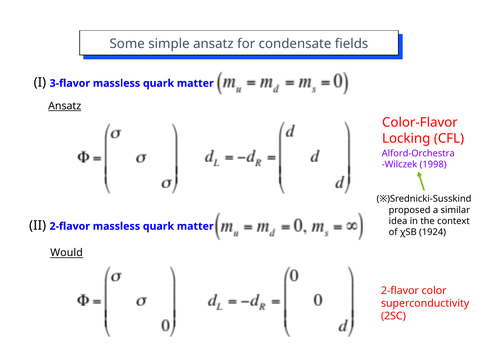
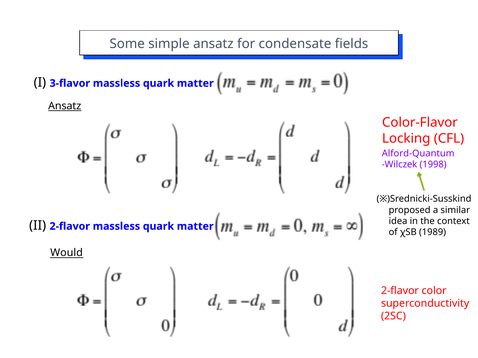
Alford-Orchestra: Alford-Orchestra -> Alford-Quantum
1924: 1924 -> 1989
